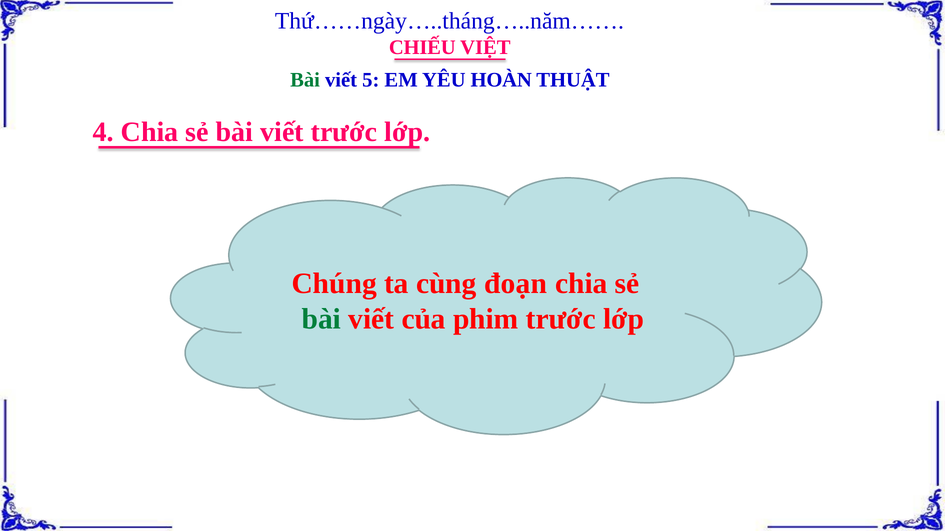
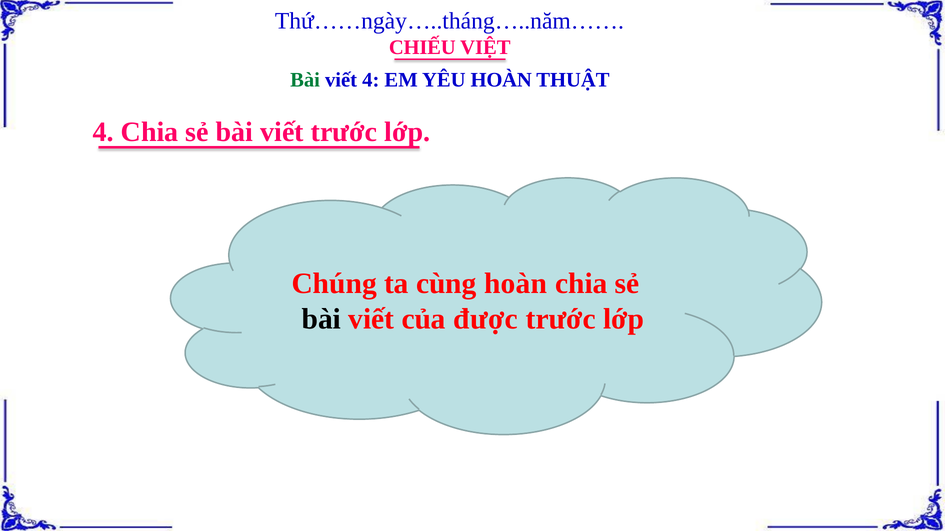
viết 5: 5 -> 4
cùng đoạn: đoạn -> hoàn
bài at (321, 319) colour: green -> black
phim: phim -> được
